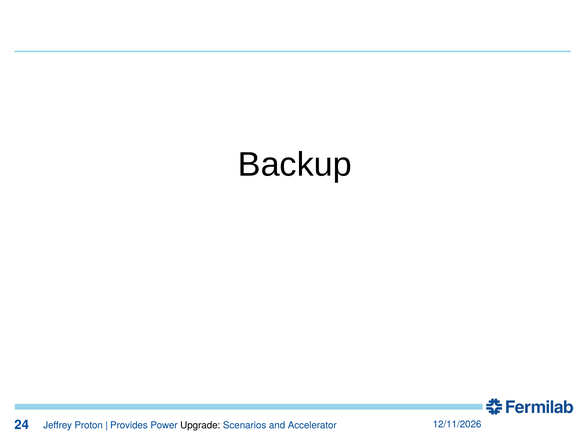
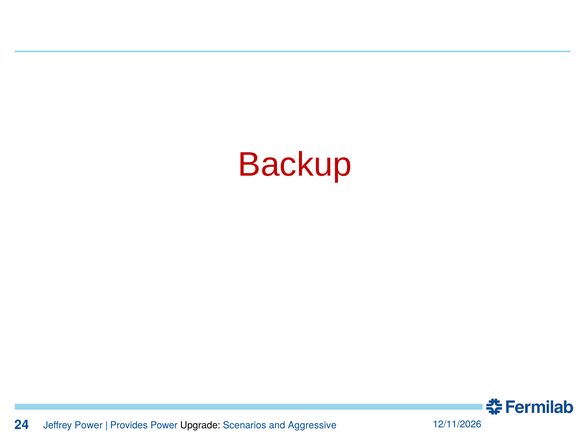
Backup colour: black -> red
Jeffrey Proton: Proton -> Power
Accelerator: Accelerator -> Aggressive
